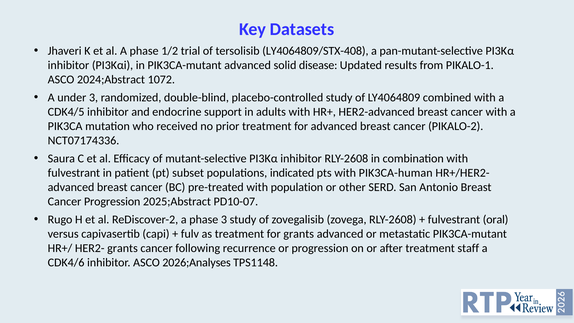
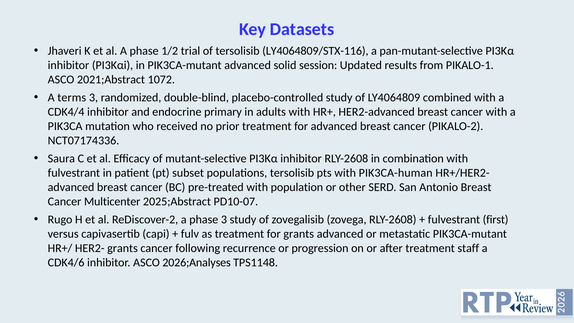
LY4064809/STX-408: LY4064809/STX-408 -> LY4064809/STX-116
disease: disease -> session
2024;Abstract: 2024;Abstract -> 2021;Abstract
under: under -> terms
CDK4/5: CDK4/5 -> CDK4/4
support: support -> primary
populations indicated: indicated -> tersolisib
Cancer Progression: Progression -> Multicenter
oral: oral -> first
